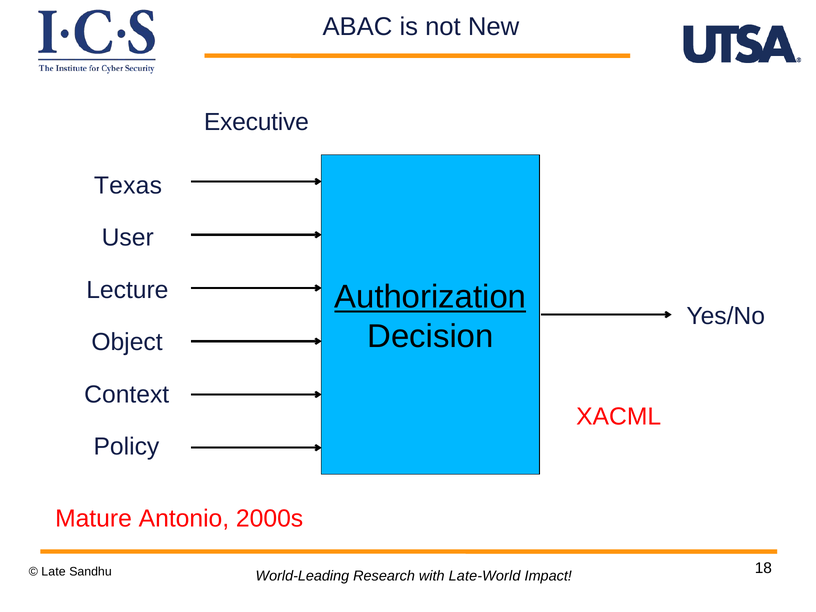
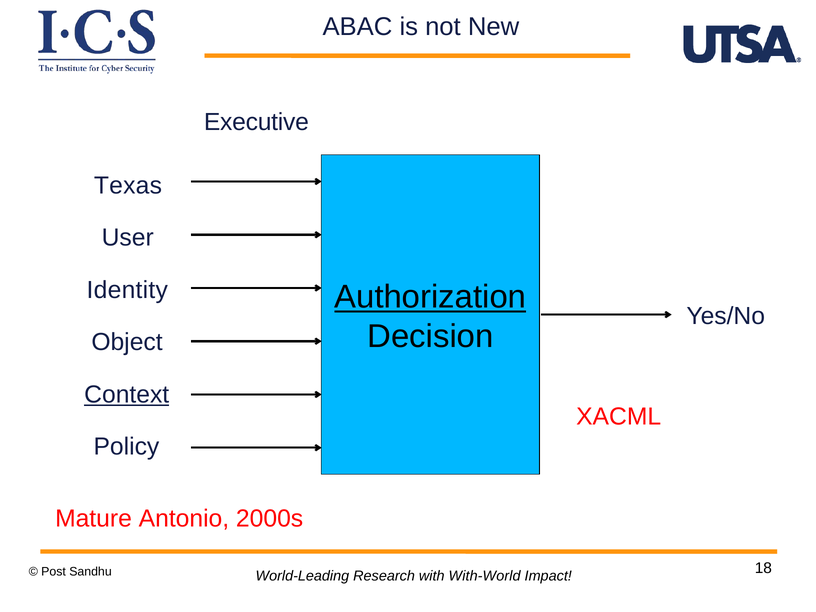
Lecture: Lecture -> Identity
Context underline: none -> present
Late: Late -> Post
Late-World: Late-World -> With-World
